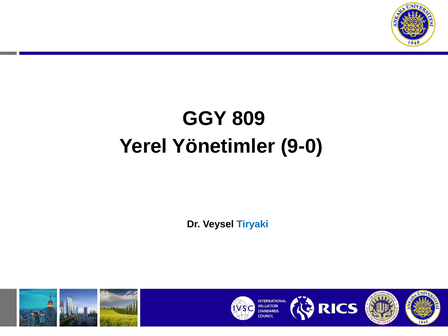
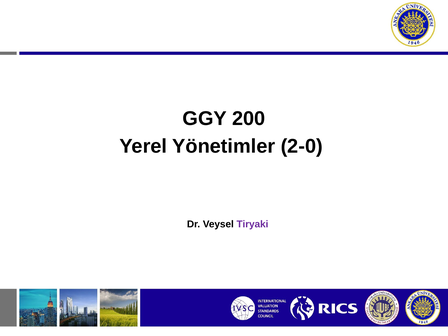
809: 809 -> 200
9-0: 9-0 -> 2-0
Tiryaki colour: blue -> purple
